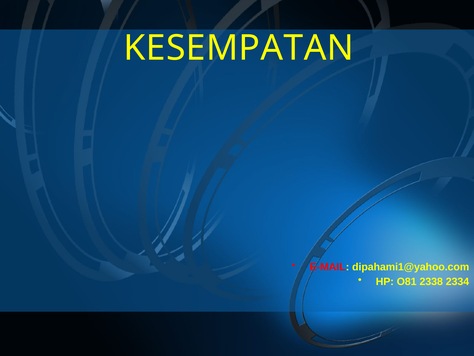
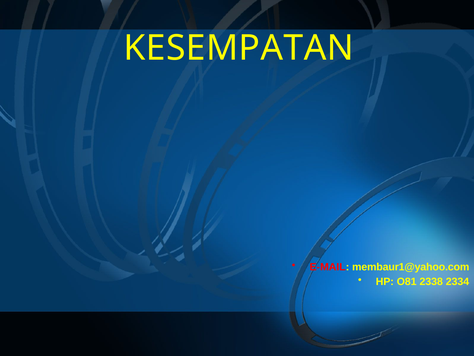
dipahami1@yahoo.com: dipahami1@yahoo.com -> membaur1@yahoo.com
